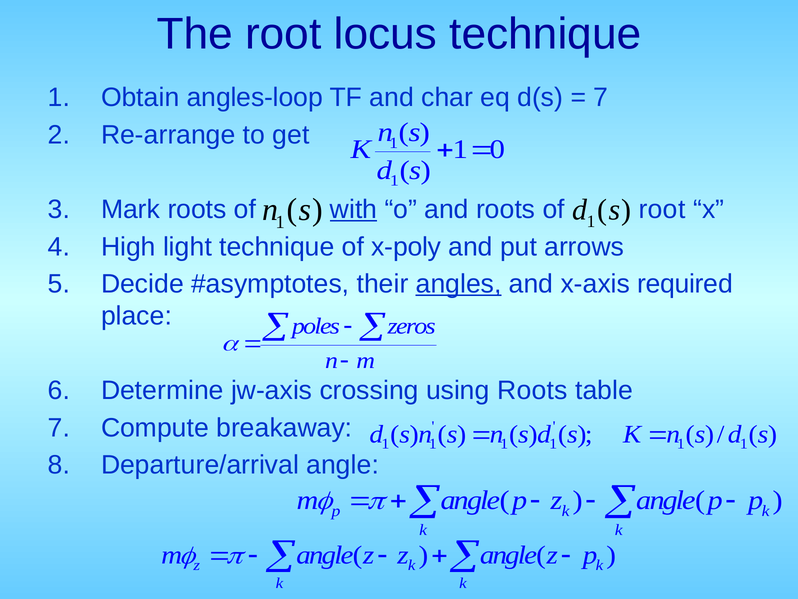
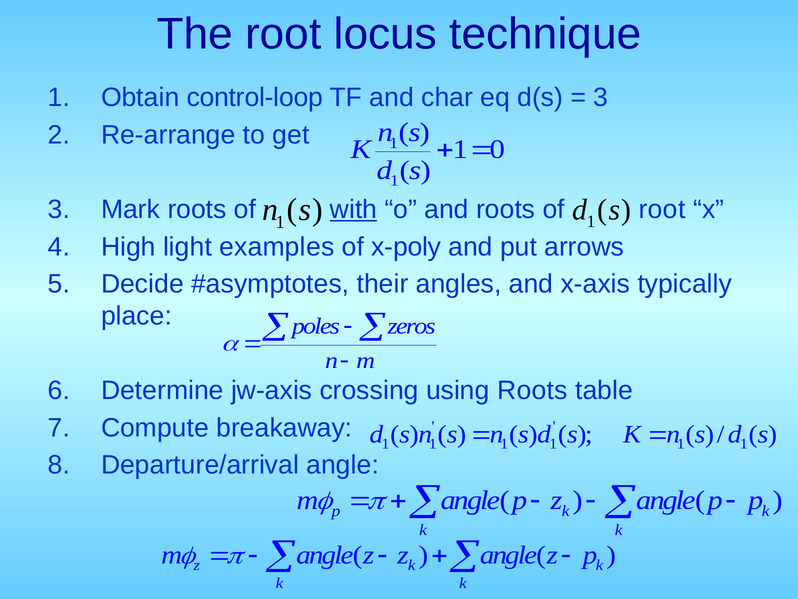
angles-loop: angles-loop -> control-loop
7 at (601, 98): 7 -> 3
light technique: technique -> examples
angles underline: present -> none
required: required -> typically
